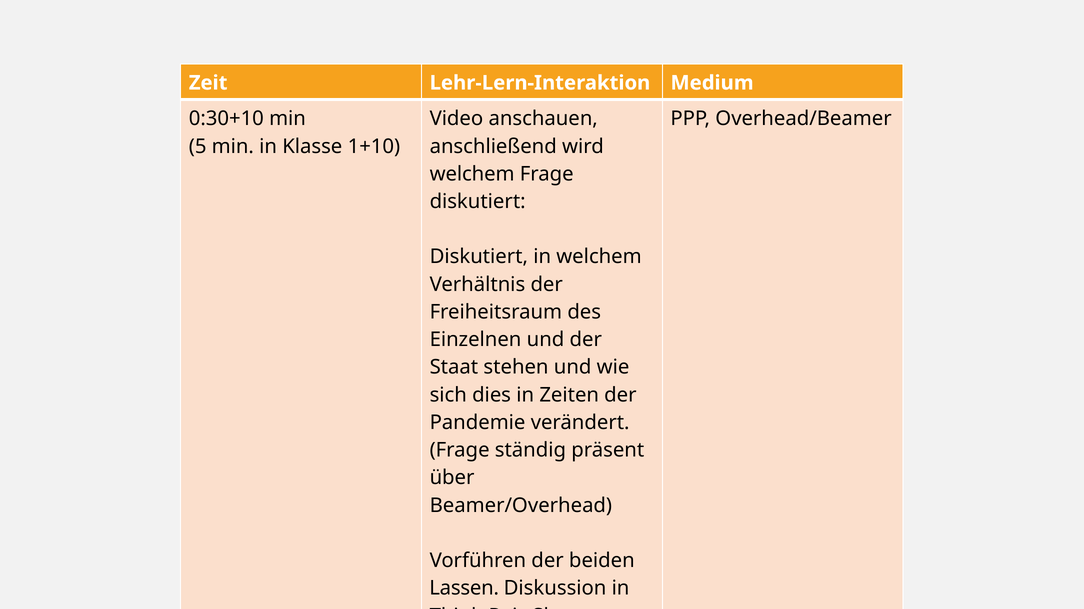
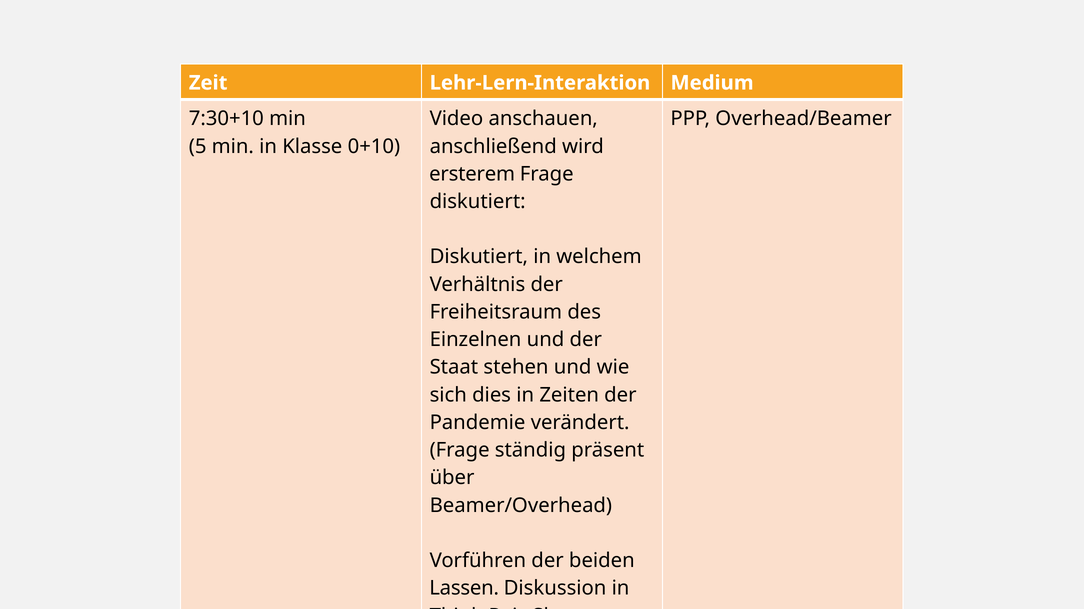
0:30+10: 0:30+10 -> 7:30+10
1+10: 1+10 -> 0+10
welchem at (472, 174): welchem -> ersterem
